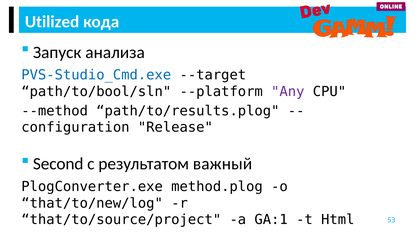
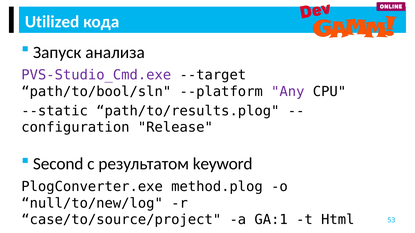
PVS-Studio_Cmd.exe colour: blue -> purple
--method: --method -> --static
важный: важный -> keyword
that/to/new/log: that/to/new/log -> null/to/new/log
that/to/source/project: that/to/source/project -> case/to/source/project
